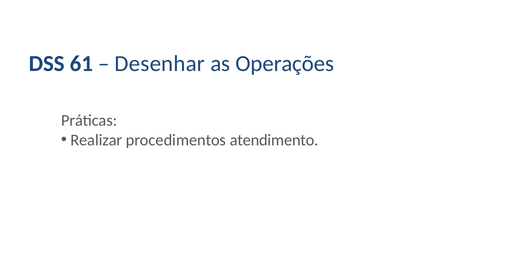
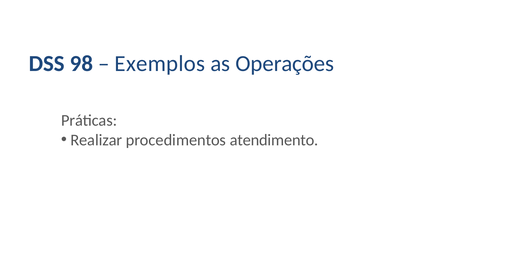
61: 61 -> 98
Desenhar: Desenhar -> Exemplos
